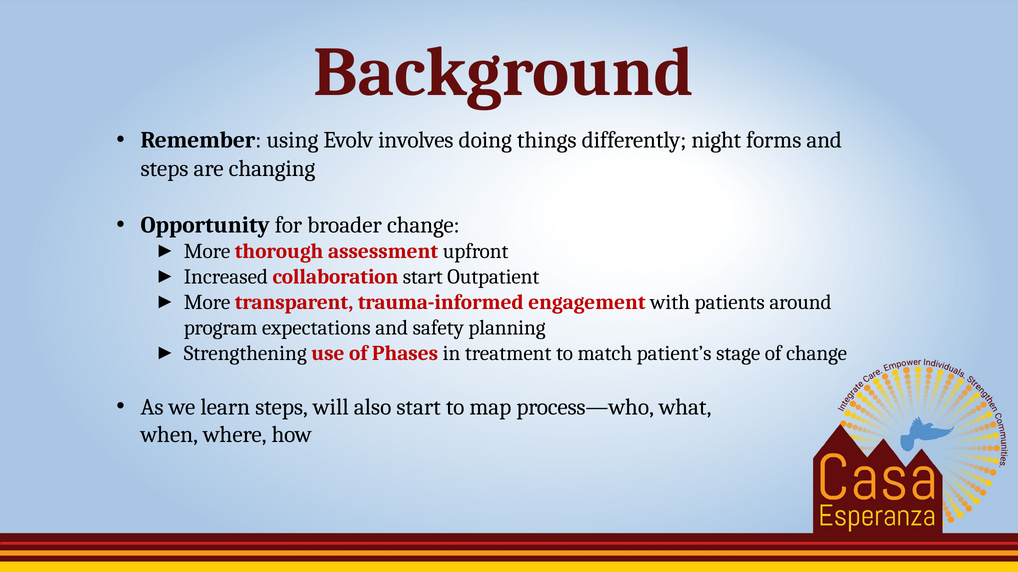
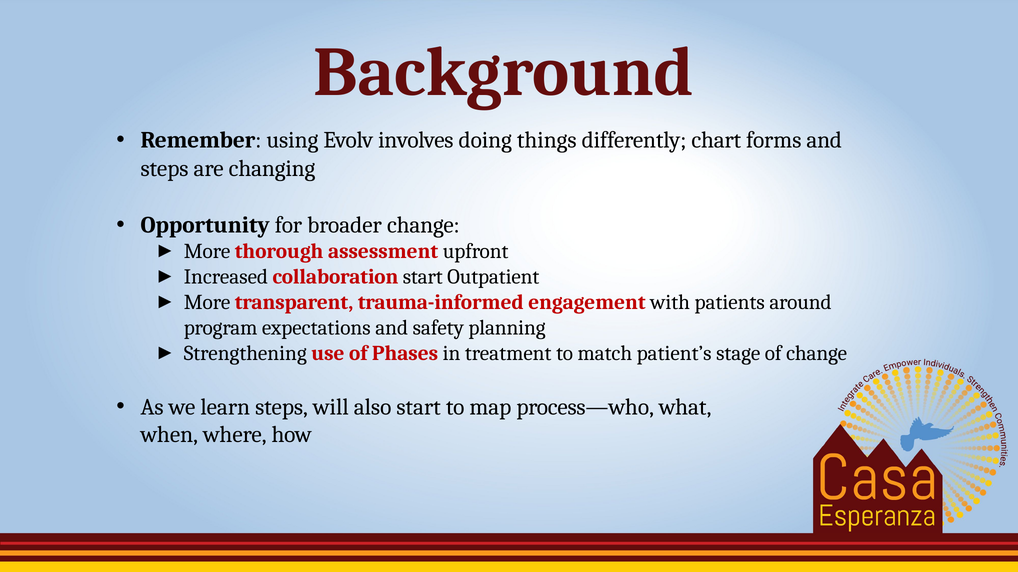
night: night -> chart
